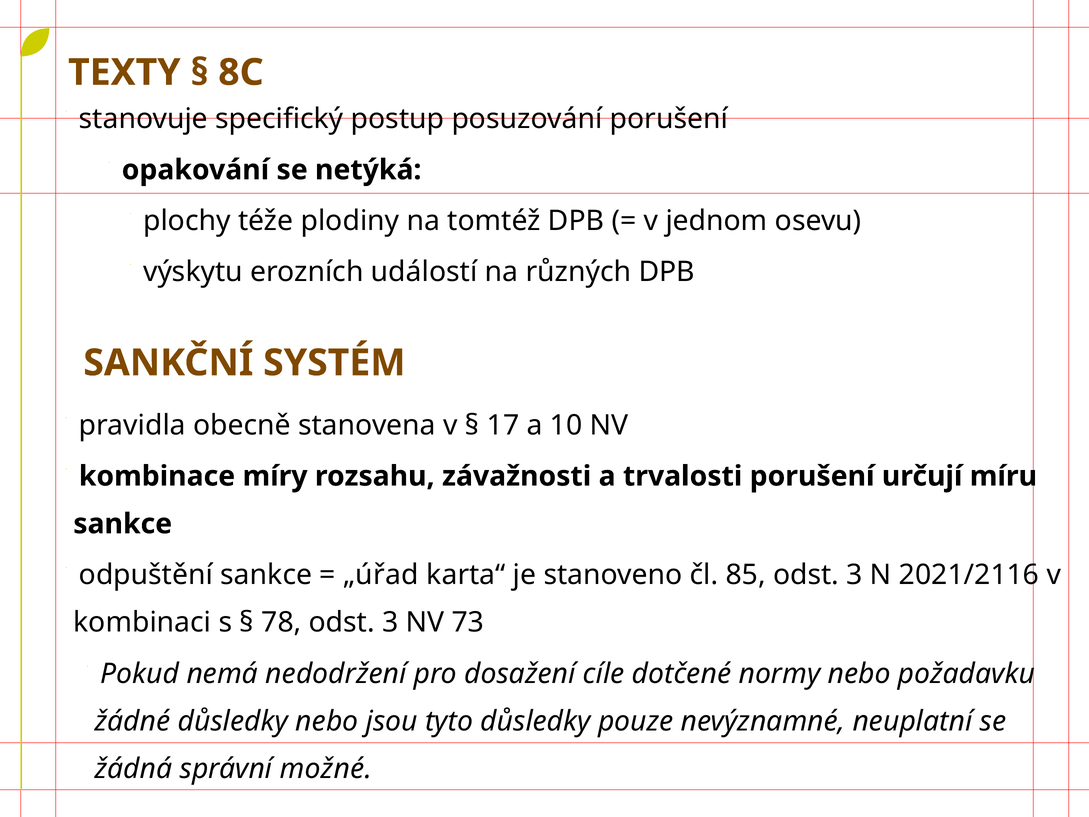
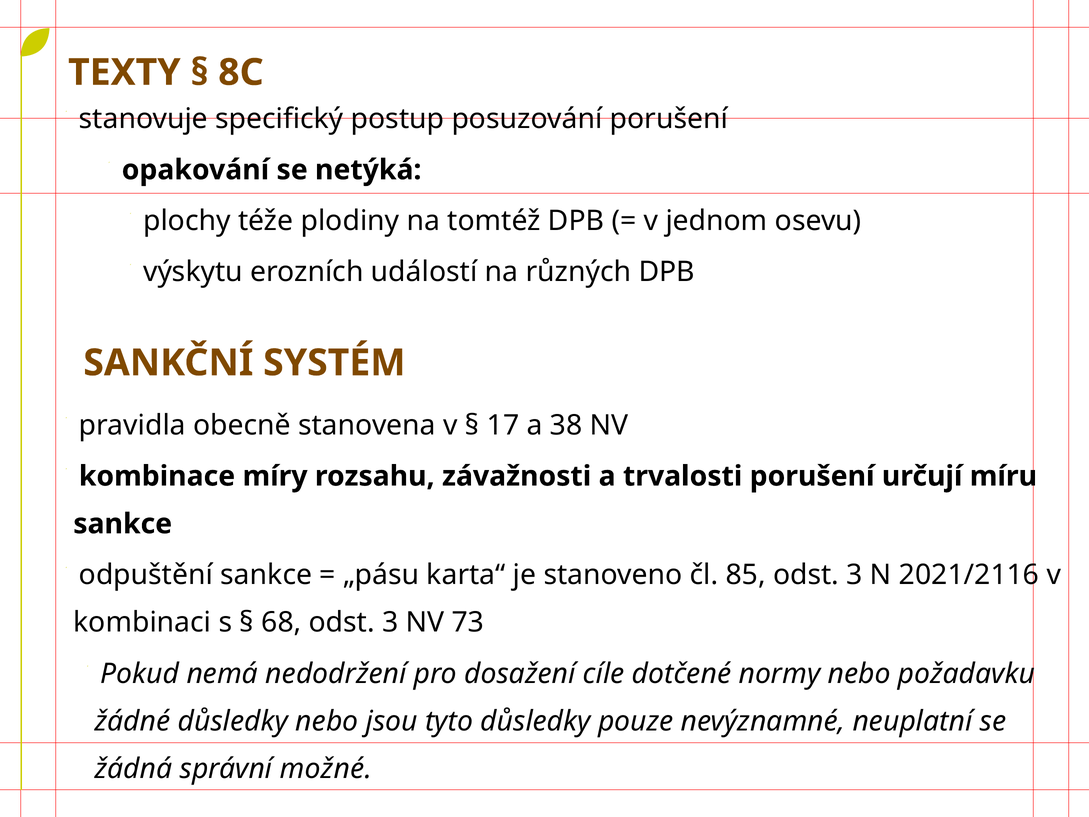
10: 10 -> 38
„úřad: „úřad -> „pásu
78: 78 -> 68
